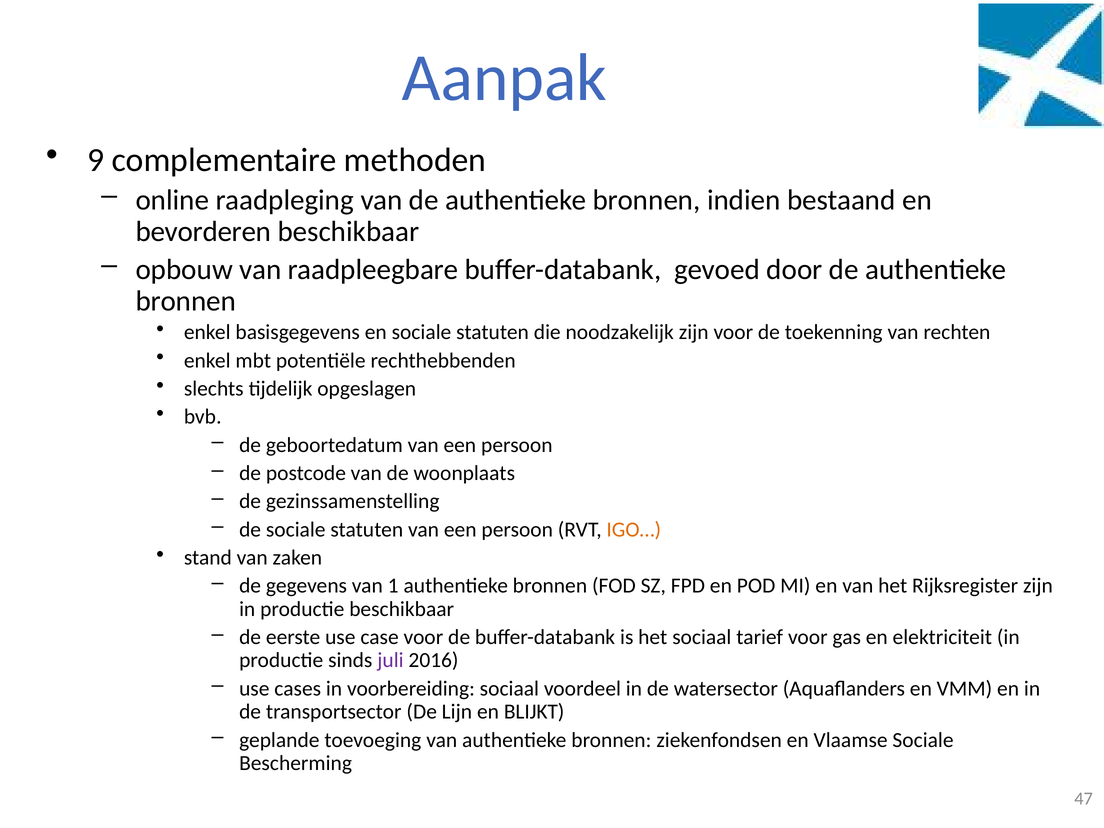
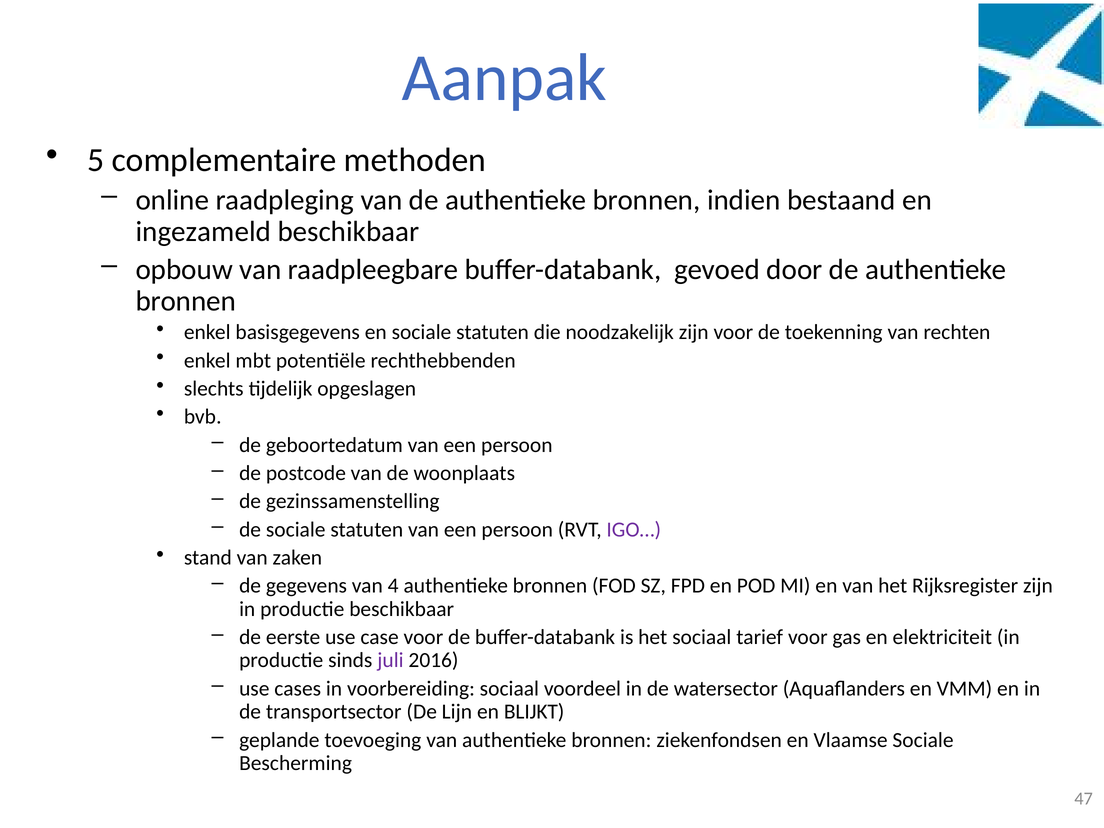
9: 9 -> 5
bevorderen: bevorderen -> ingezameld
IGO… colour: orange -> purple
1: 1 -> 4
